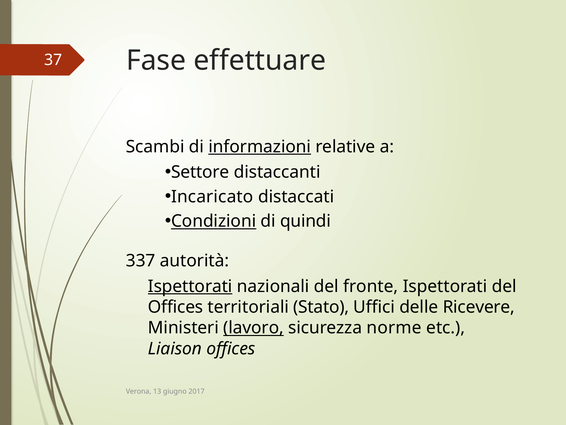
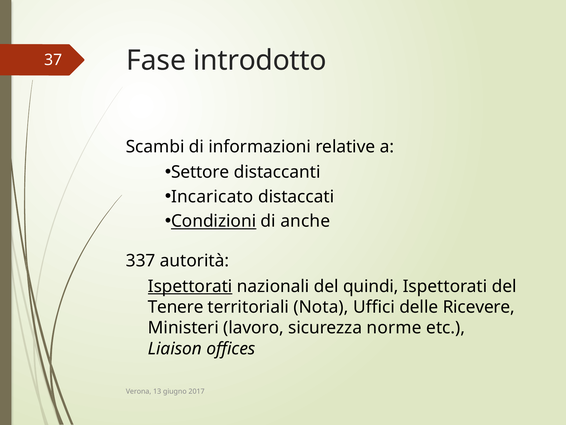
effettuare: effettuare -> introdotto
informazioni underline: present -> none
quindi: quindi -> anche
fronte: fronte -> quindi
Offices at (176, 307): Offices -> Tenere
Stato: Stato -> Nota
lavoro underline: present -> none
